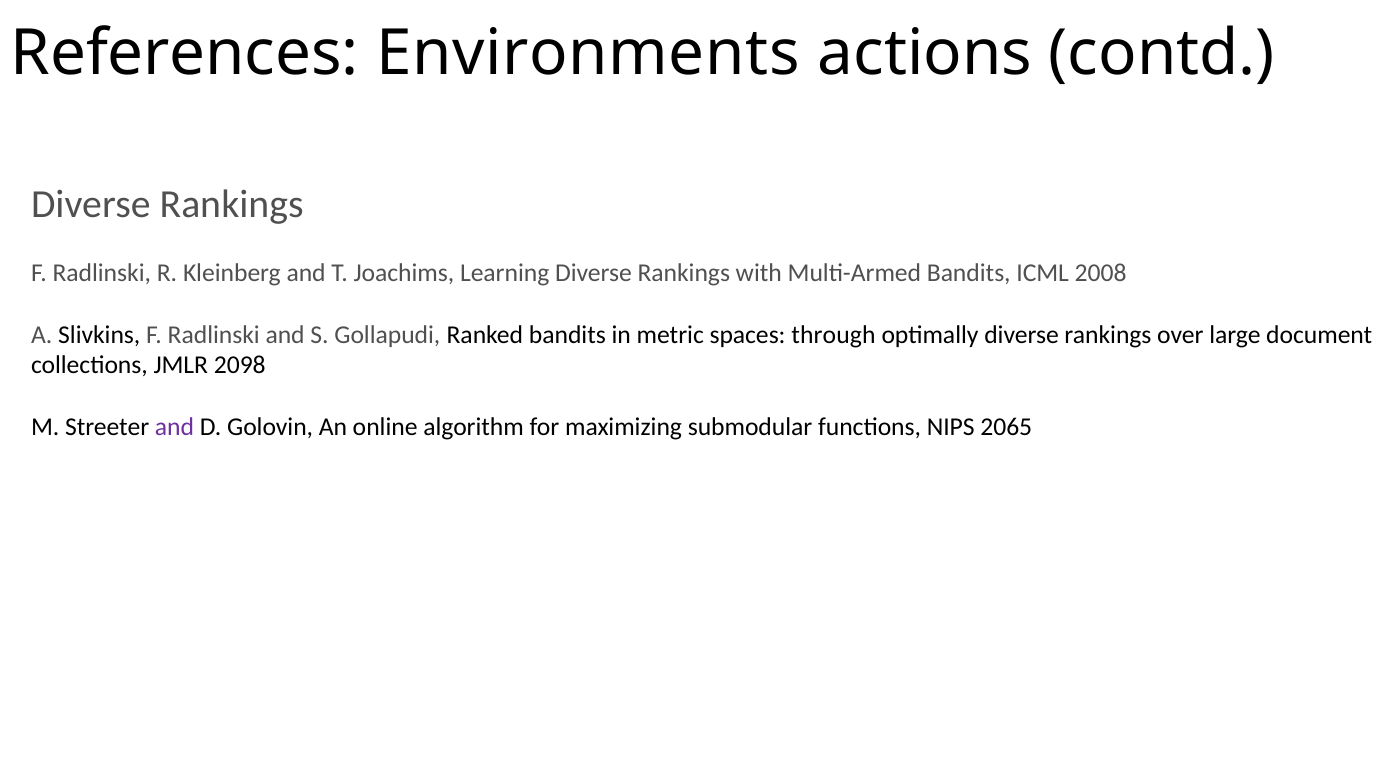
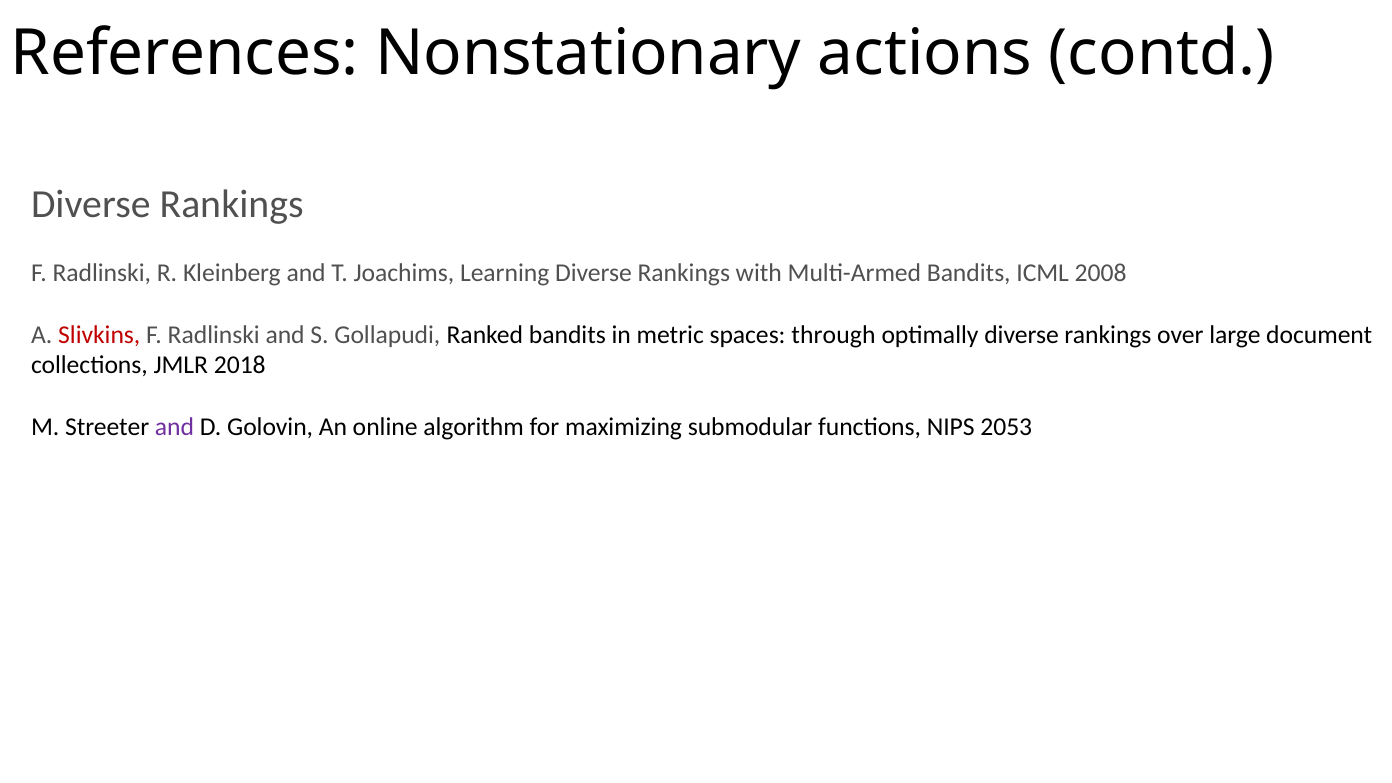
Environments: Environments -> Nonstationary
Slivkins colour: black -> red
2098: 2098 -> 2018
2065: 2065 -> 2053
